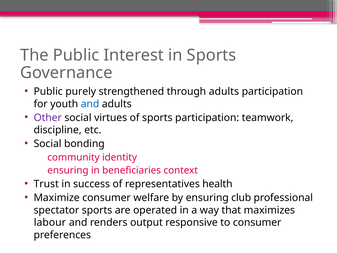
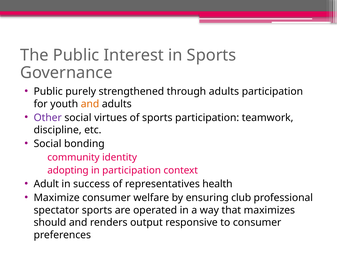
and at (90, 104) colour: blue -> orange
ensuring at (68, 170): ensuring -> adopting
in beneficiaries: beneficiaries -> participation
Trust: Trust -> Adult
labour: labour -> should
